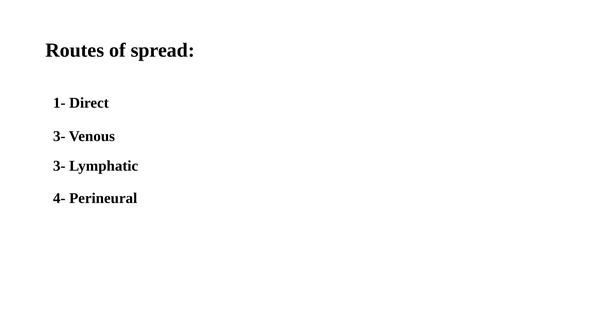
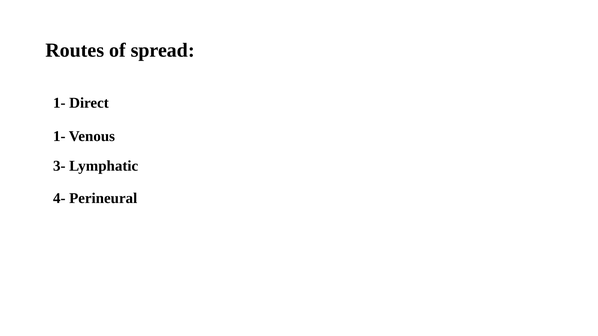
3- at (59, 137): 3- -> 1-
